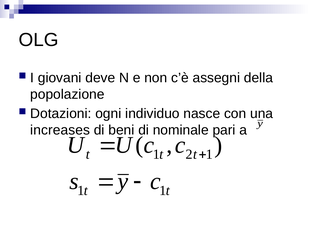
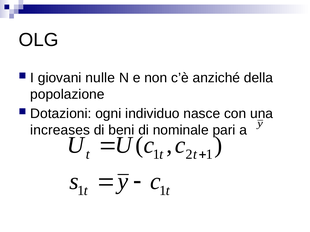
deve: deve -> nulle
assegni: assegni -> anziché
